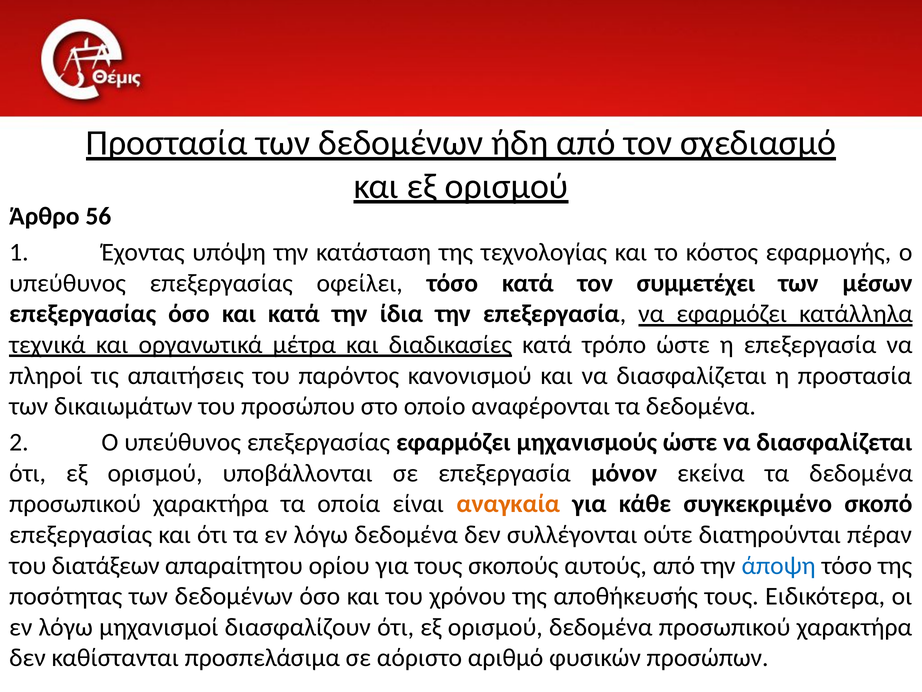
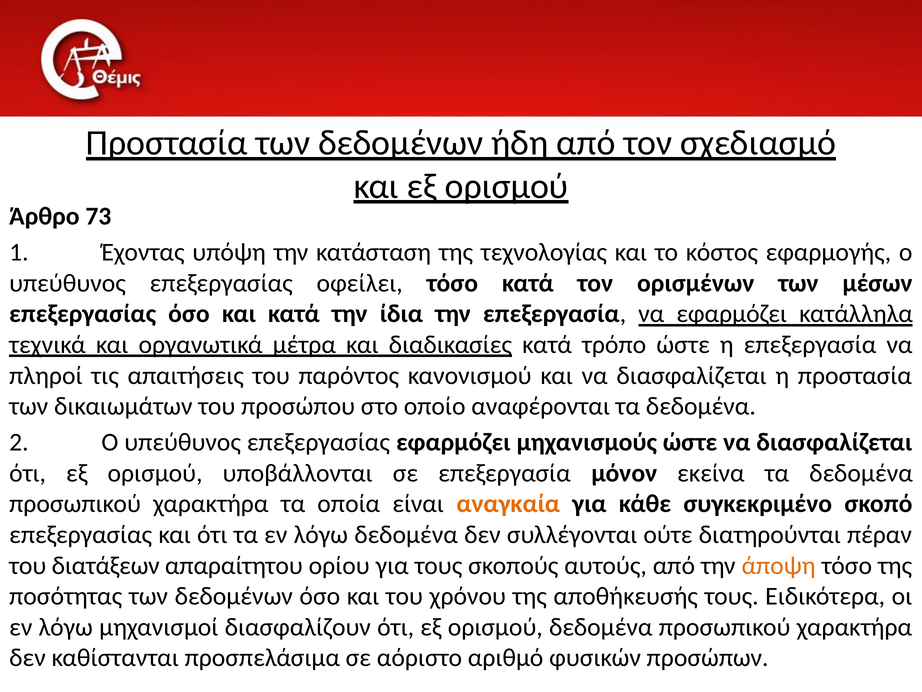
56: 56 -> 73
συμμετέχει: συμμετέχει -> ορισμένων
άποψη colour: blue -> orange
